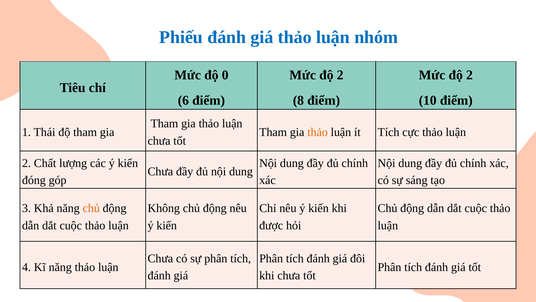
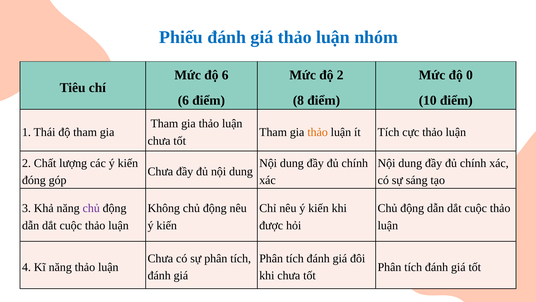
độ 0: 0 -> 6
2 at (469, 75): 2 -> 0
chủ at (91, 208) colour: orange -> purple
